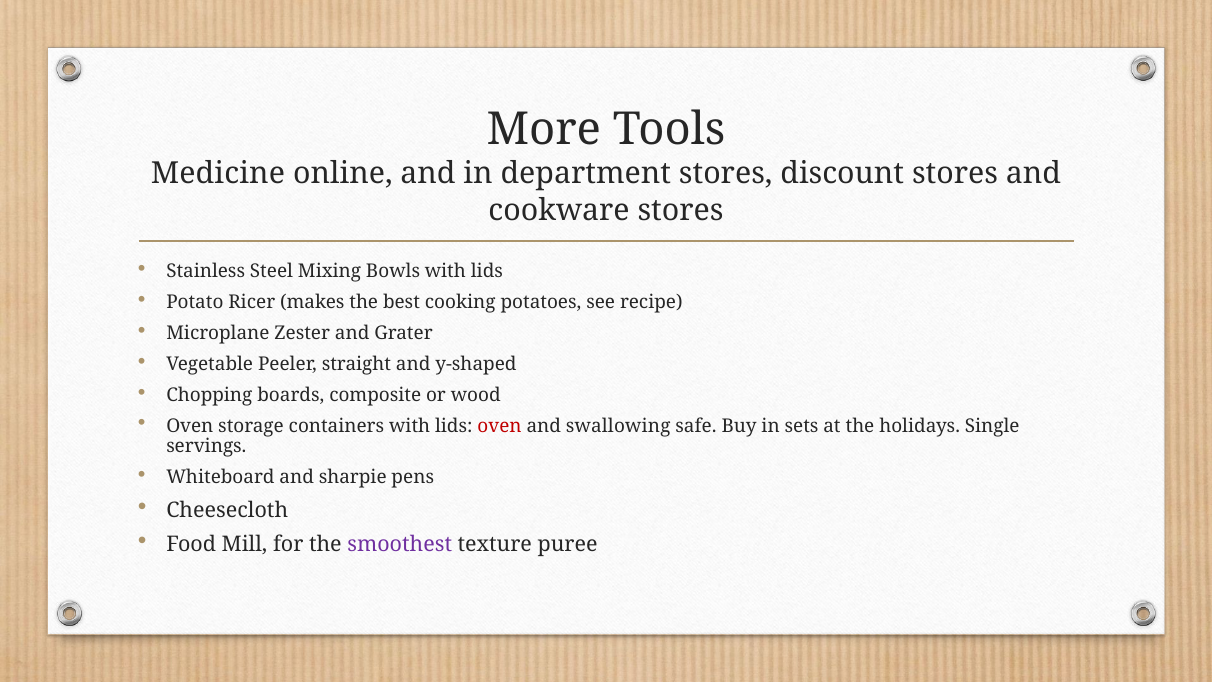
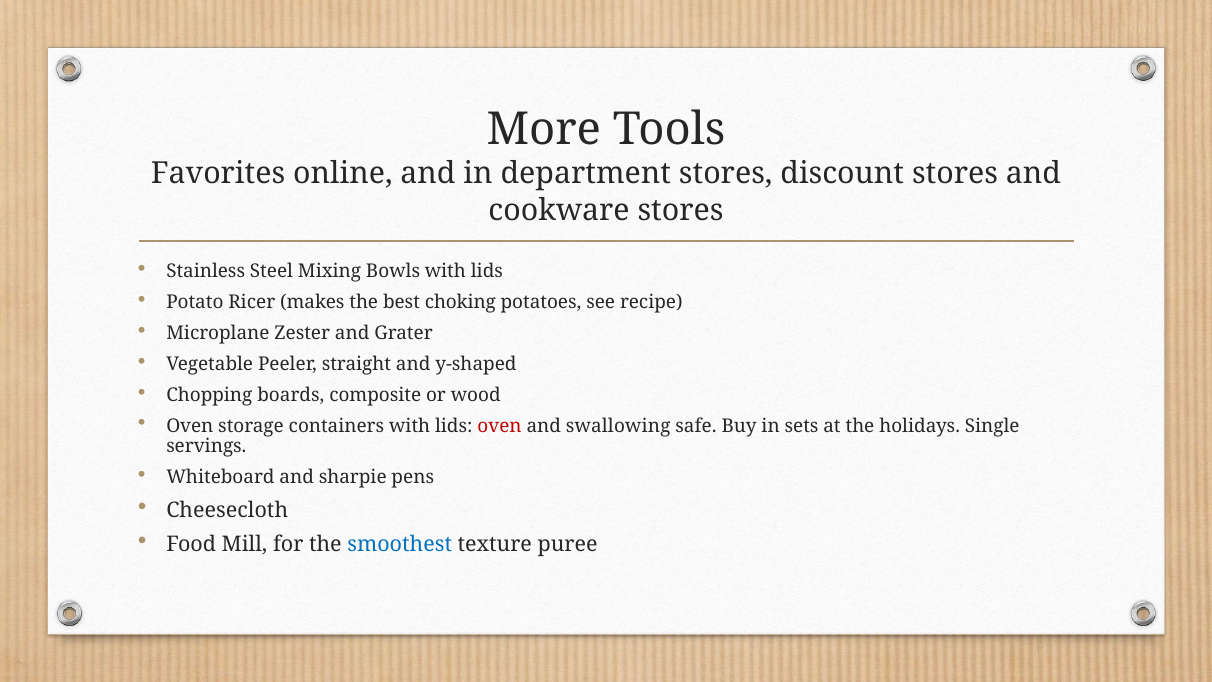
Medicine: Medicine -> Favorites
cooking: cooking -> choking
smoothest colour: purple -> blue
